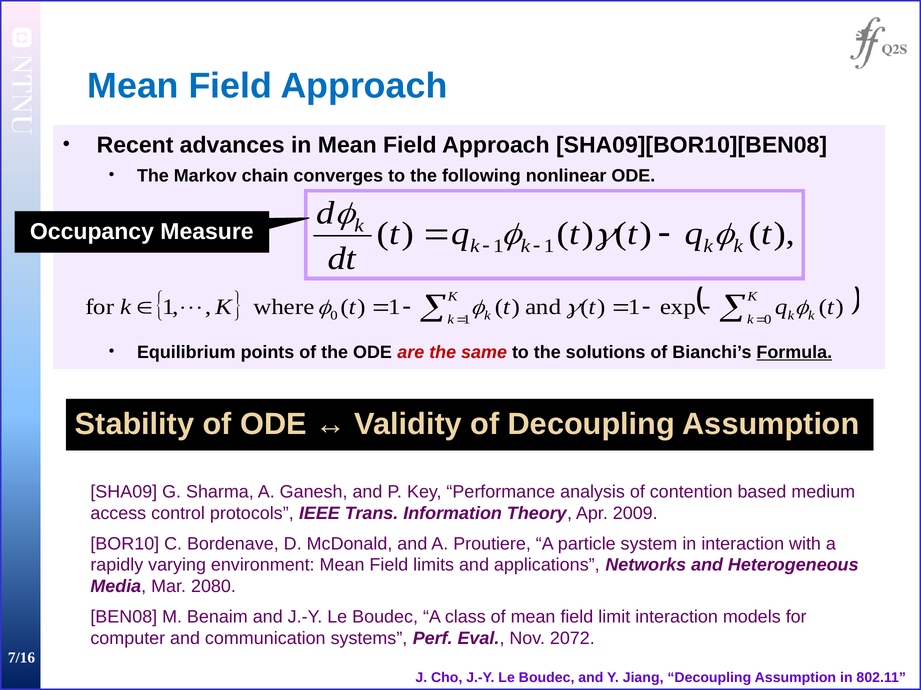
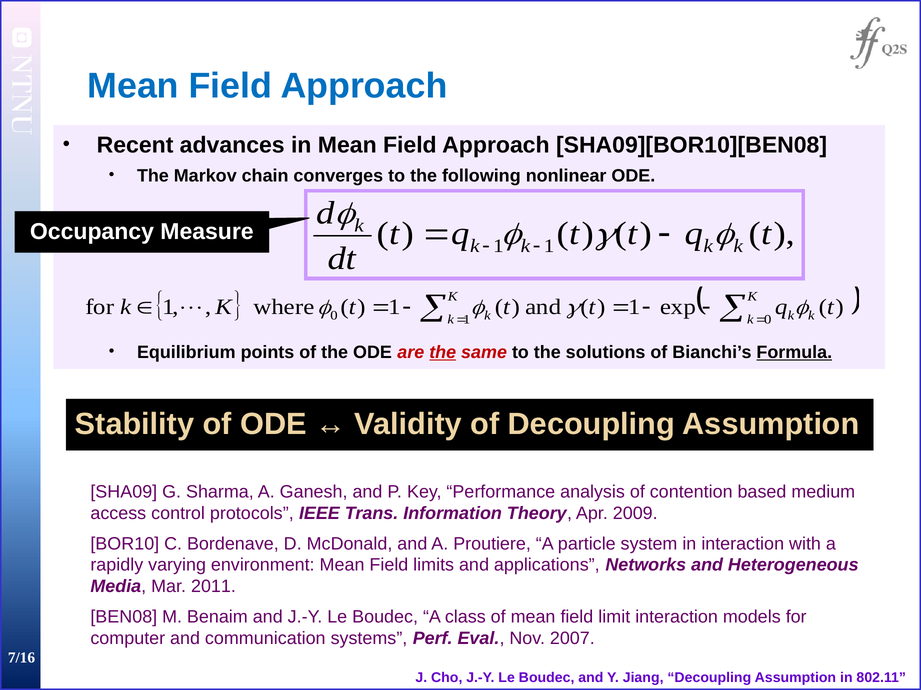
the at (443, 353) underline: none -> present
2080: 2080 -> 2011
2072: 2072 -> 2007
